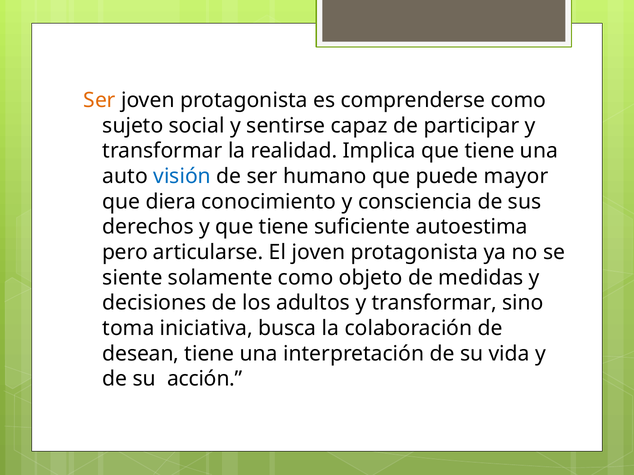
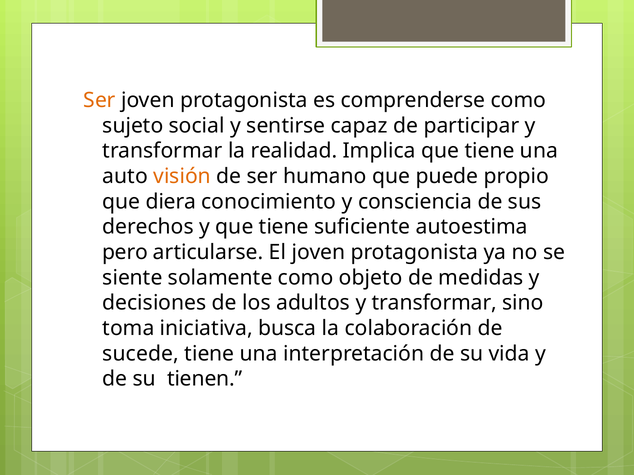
visión colour: blue -> orange
mayor: mayor -> propio
desean: desean -> sucede
acción: acción -> tienen
